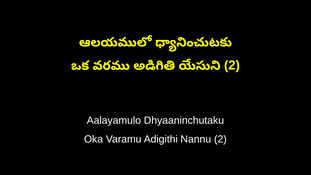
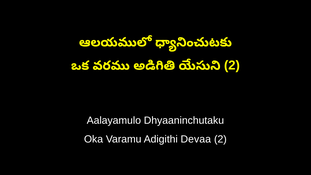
Nannu: Nannu -> Devaa
